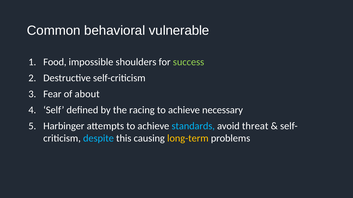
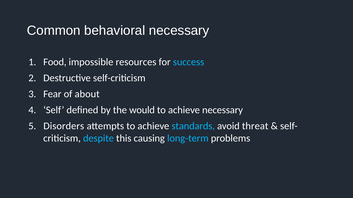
behavioral vulnerable: vulnerable -> necessary
shoulders: shoulders -> resources
success colour: light green -> light blue
racing: racing -> would
Harbinger: Harbinger -> Disorders
long-term colour: yellow -> light blue
